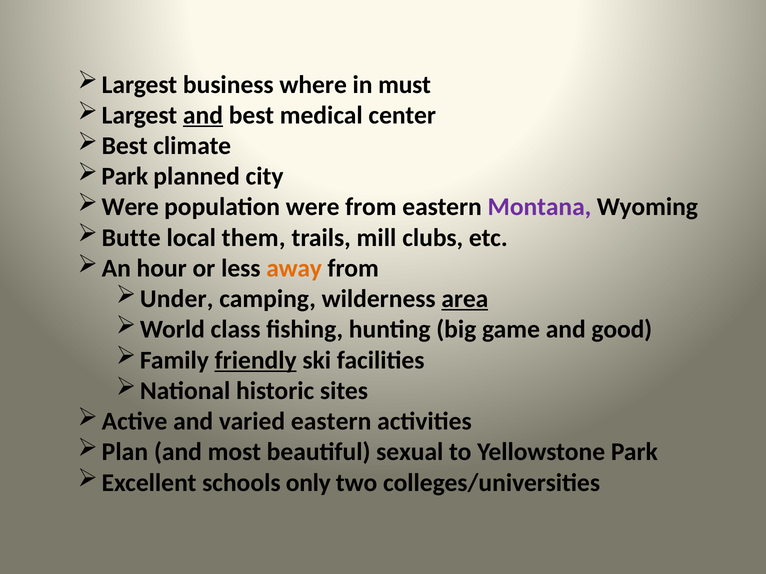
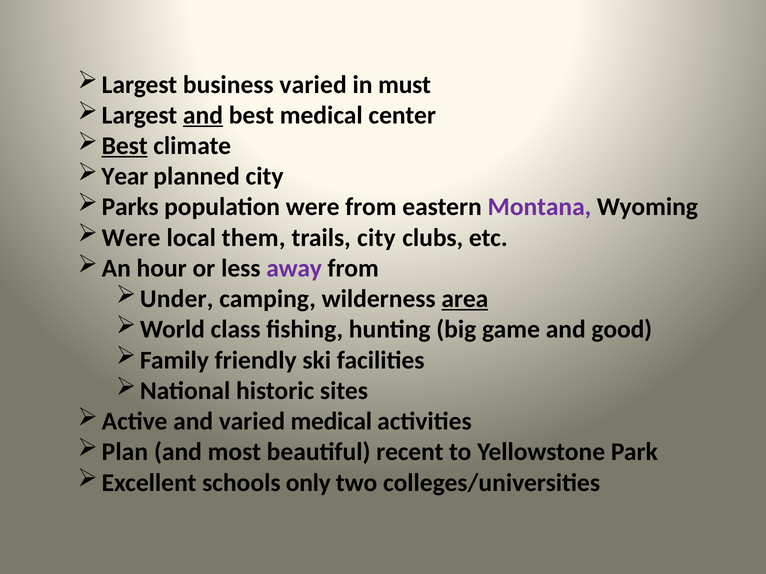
business where: where -> varied
Best at (125, 146) underline: none -> present
Park at (125, 177): Park -> Year
Were at (130, 207): Were -> Parks
Butte at (131, 238): Butte -> Were
trails mill: mill -> city
away colour: orange -> purple
friendly underline: present -> none
varied eastern: eastern -> medical
sexual: sexual -> recent
